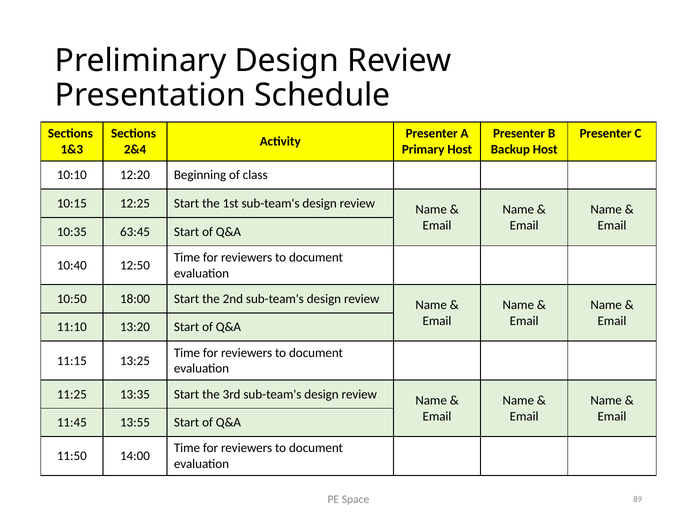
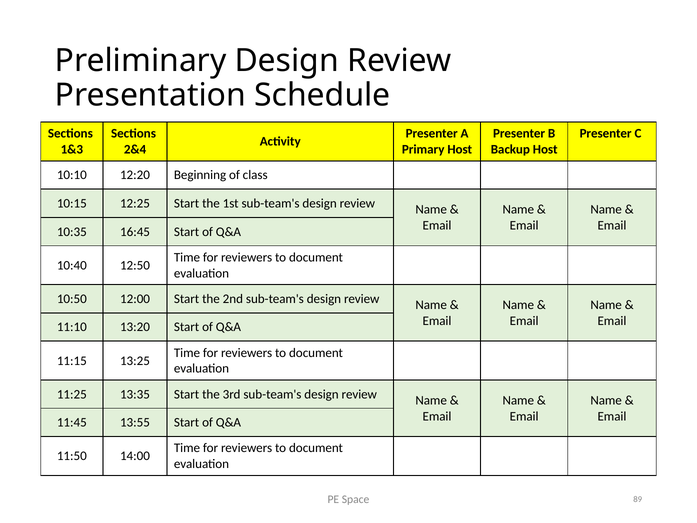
63:45: 63:45 -> 16:45
18:00: 18:00 -> 12:00
